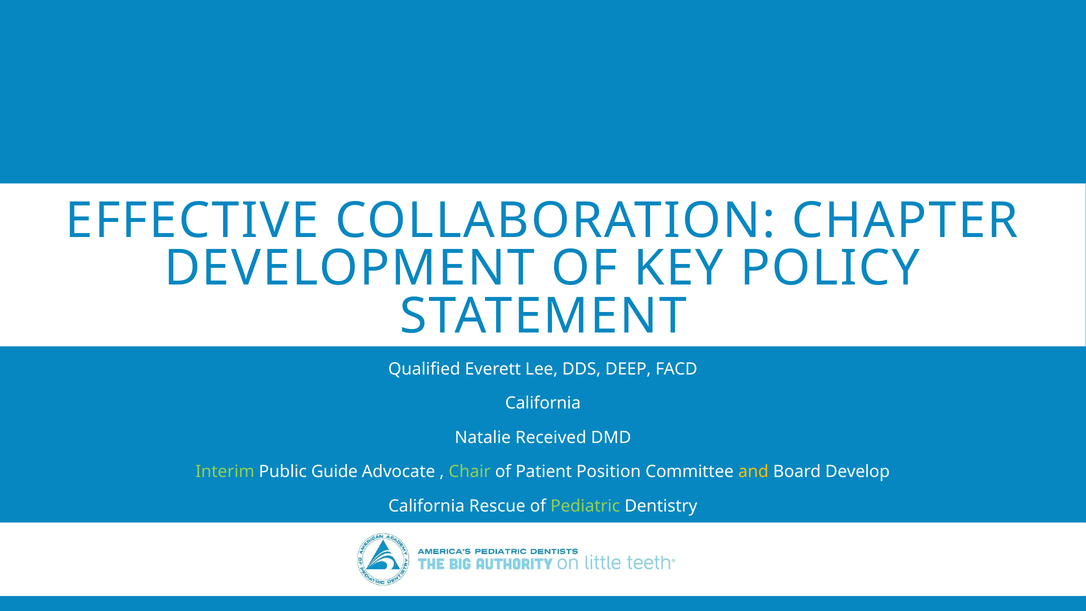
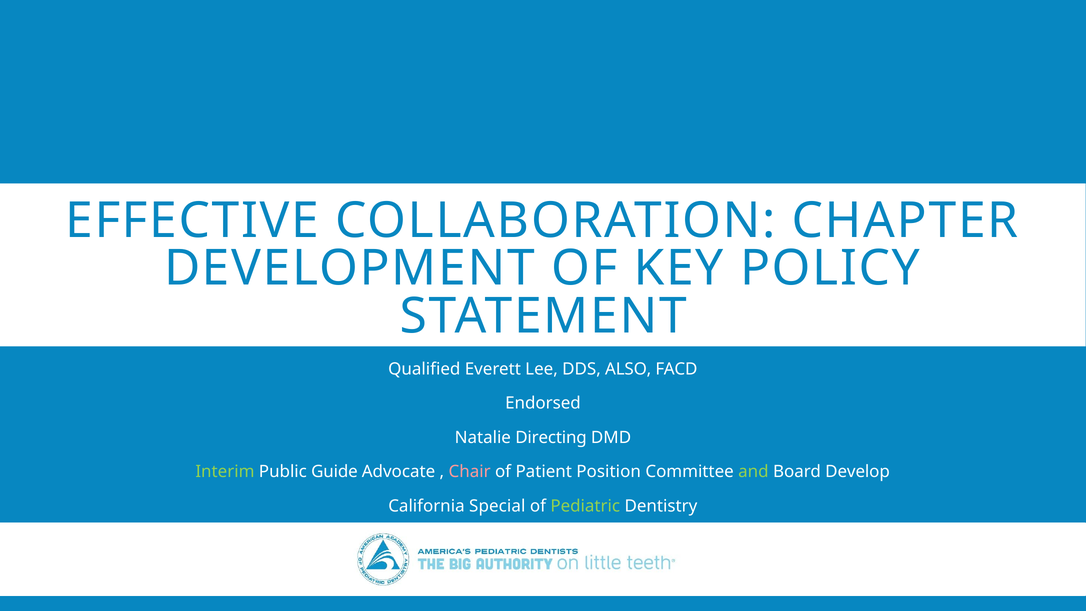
DEEP: DEEP -> ALSO
California at (543, 403): California -> Endorsed
Received: Received -> Directing
Chair colour: light green -> pink
and colour: yellow -> light green
Rescue: Rescue -> Special
